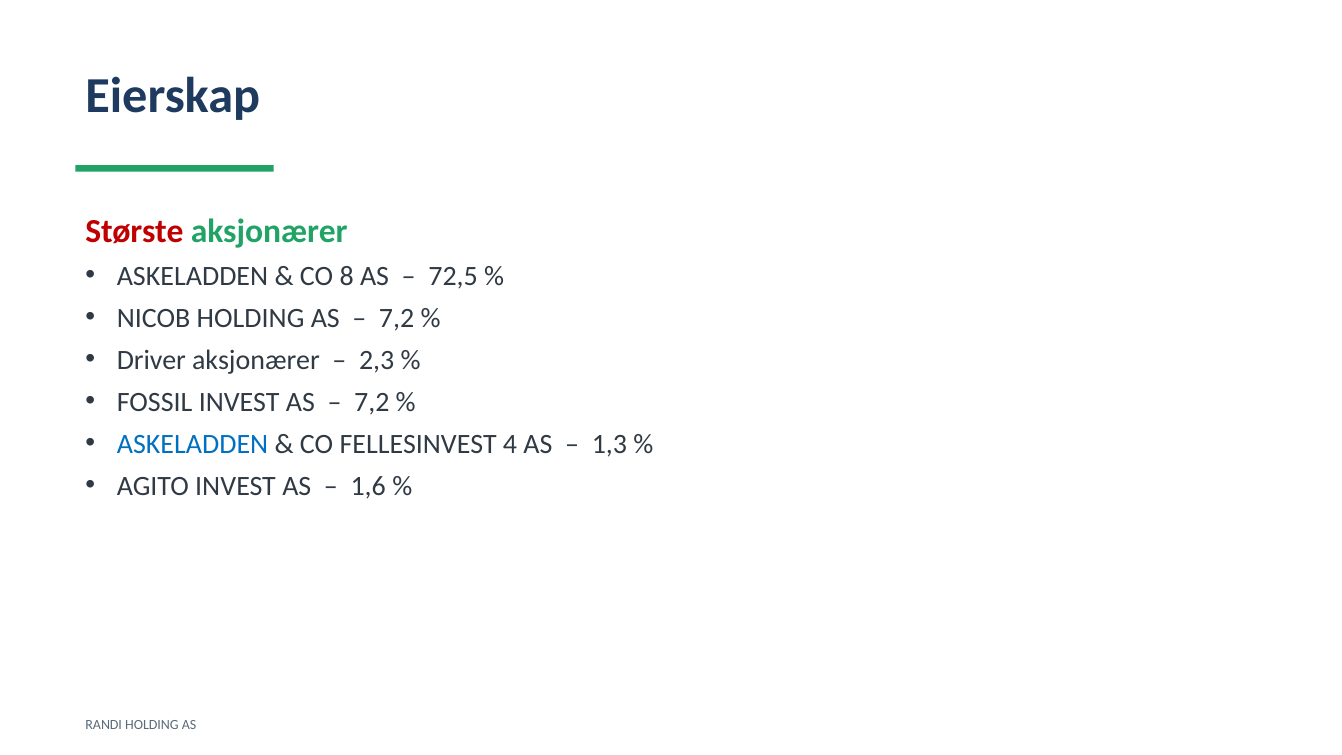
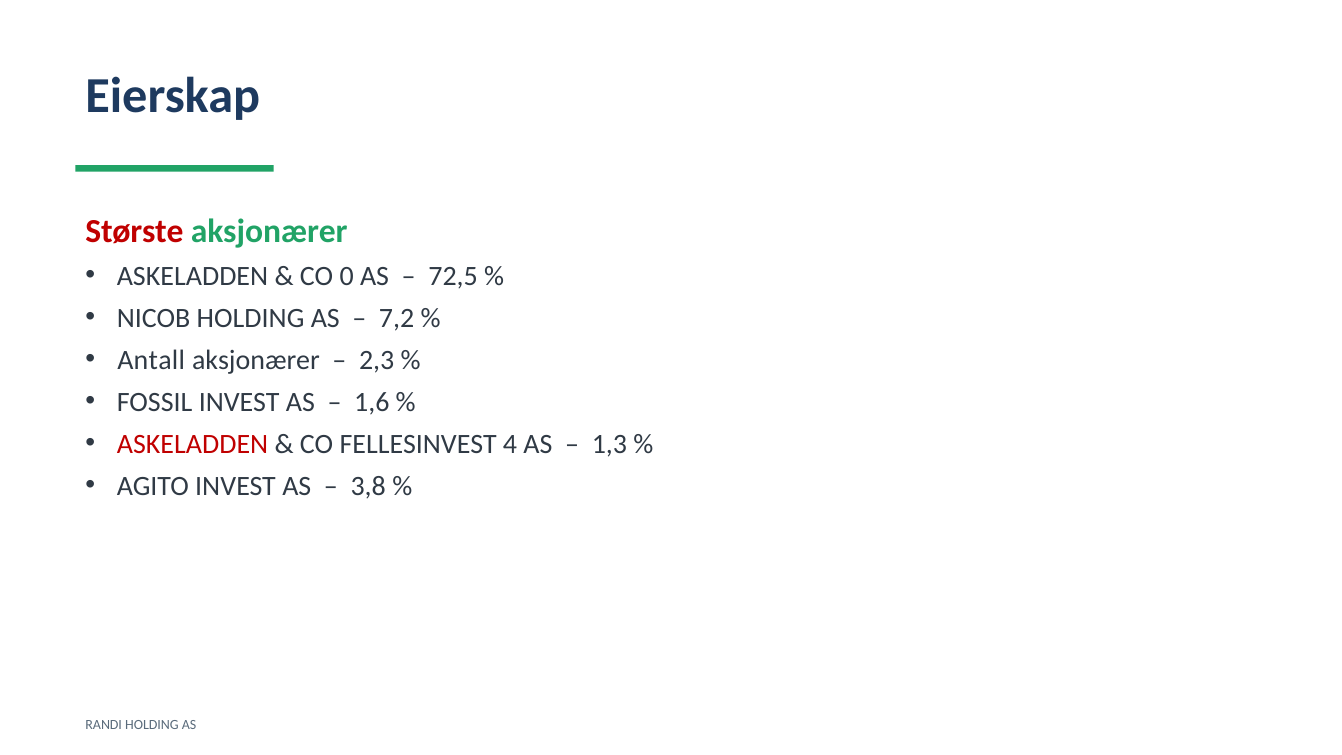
8: 8 -> 0
Driver: Driver -> Antall
7,2 at (372, 402): 7,2 -> 1,6
ASKELADDEN at (193, 444) colour: blue -> red
1,6: 1,6 -> 3,8
